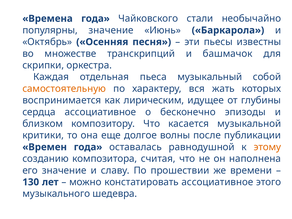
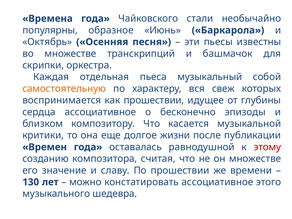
популярны значение: значение -> образное
жать: жать -> свеж
как лирическим: лирическим -> прошествии
волны: волны -> жизни
этому colour: orange -> red
он наполнена: наполнена -> множестве
